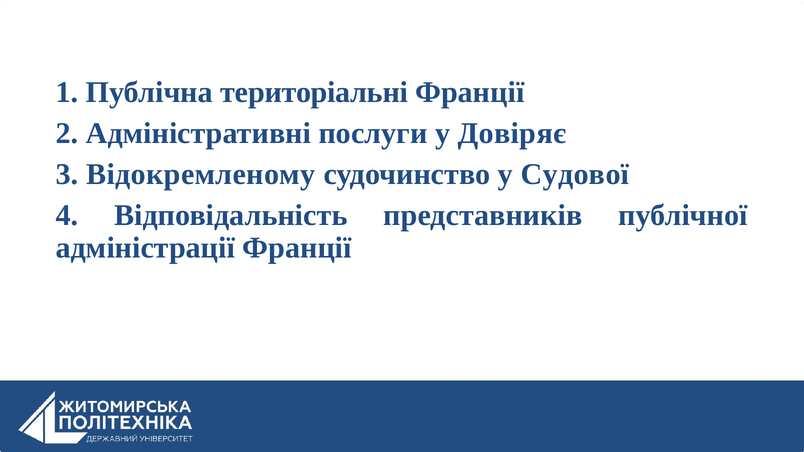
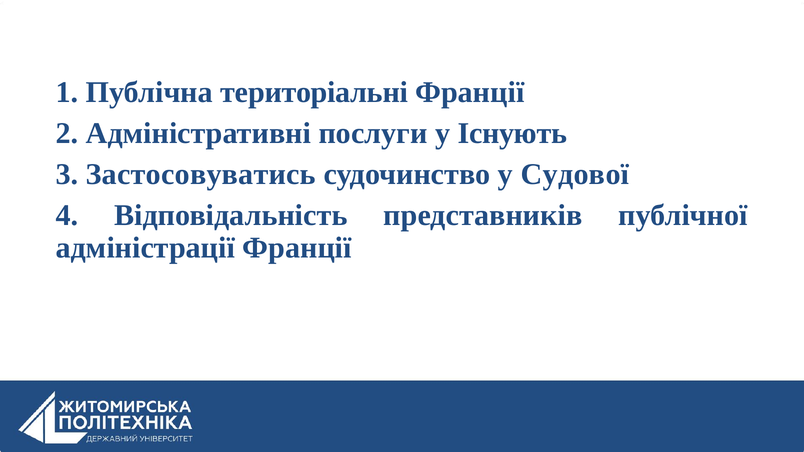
Довіряє: Довіряє -> Існують
Відокремленому: Відокремленому -> Застосовуватись
